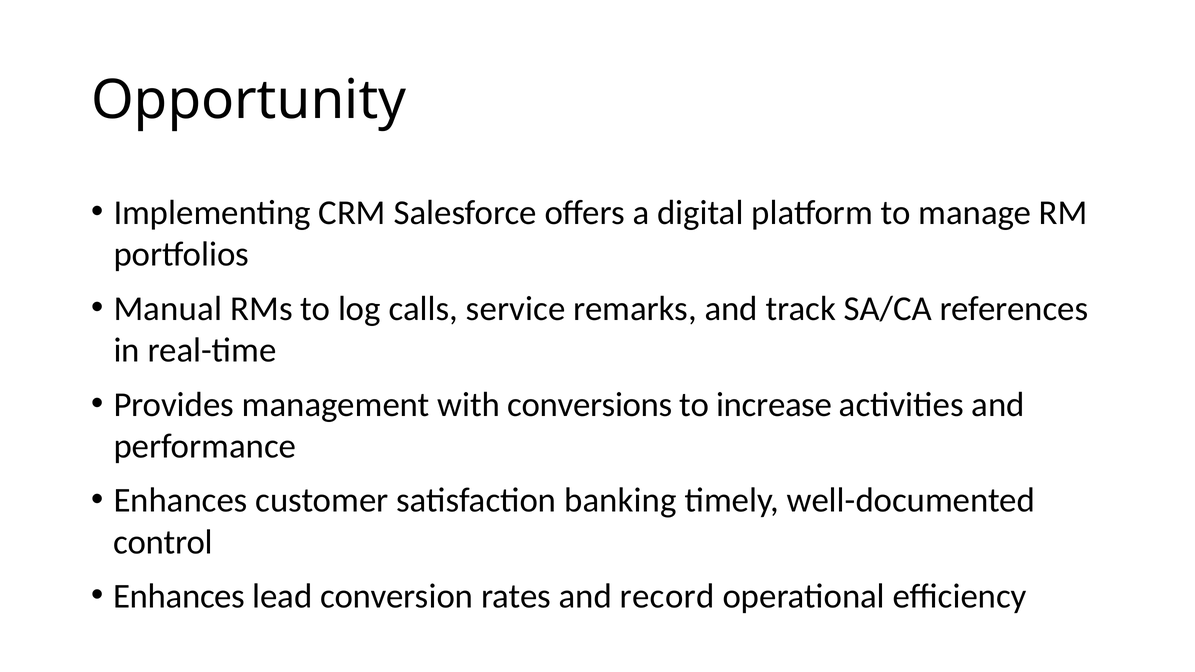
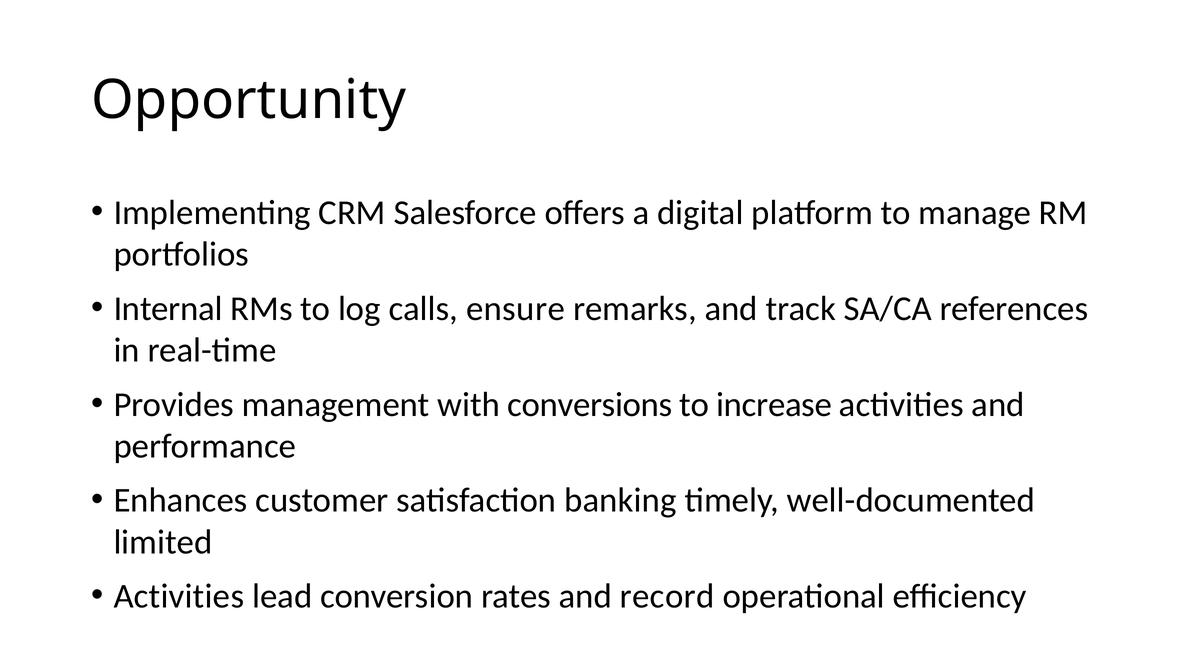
Manual: Manual -> Internal
service: service -> ensure
control: control -> limited
Enhances at (179, 596): Enhances -> Activities
